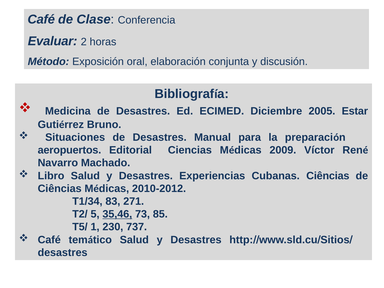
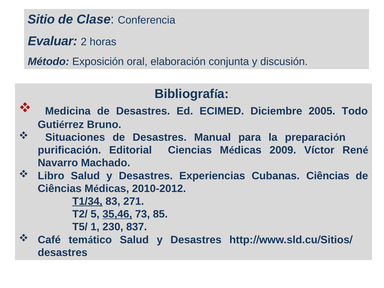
Café at (41, 19): Café -> Sitio
Estar: Estar -> Todo
aeropuertos: aeropuertos -> purificación
T1/34 underline: none -> present
737: 737 -> 837
